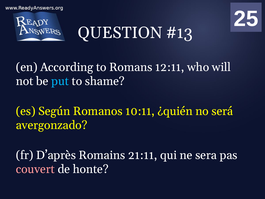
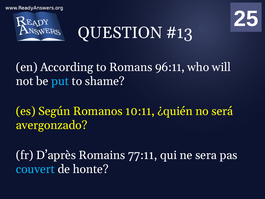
12:11: 12:11 -> 96:11
21:11: 21:11 -> 77:11
couvert colour: pink -> light blue
